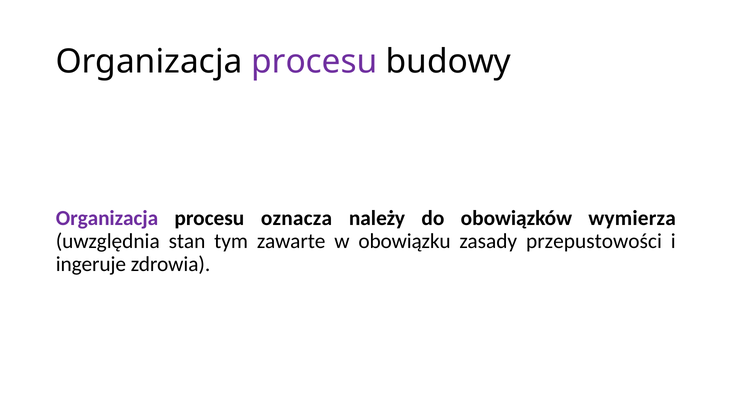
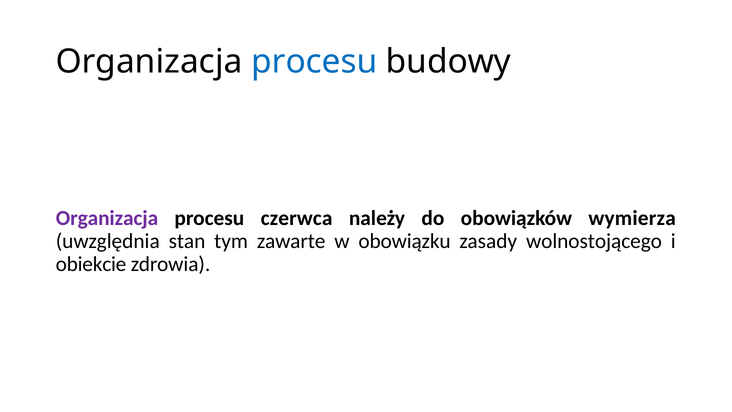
procesu at (314, 61) colour: purple -> blue
oznacza: oznacza -> czerwca
przepustowości: przepustowości -> wolnostojącego
ingeruje: ingeruje -> obiekcie
